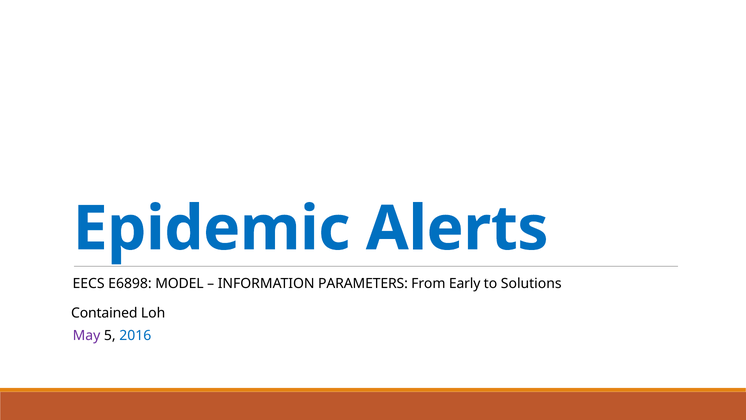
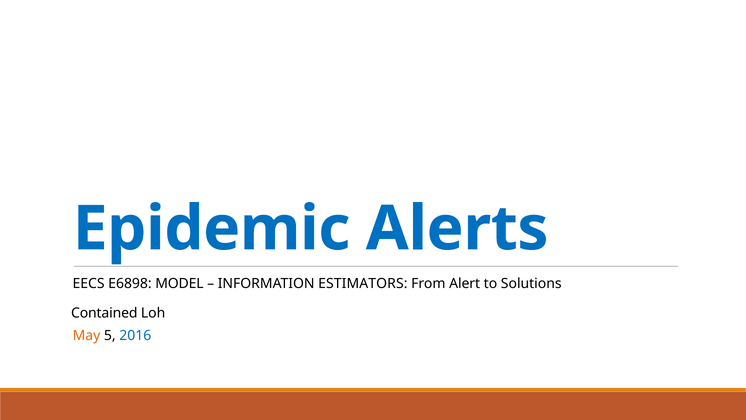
PARAMETERS: PARAMETERS -> ESTIMATORS
Early: Early -> Alert
May colour: purple -> orange
